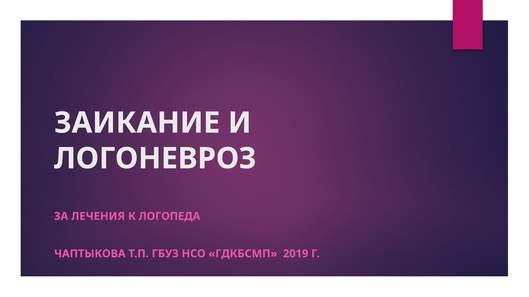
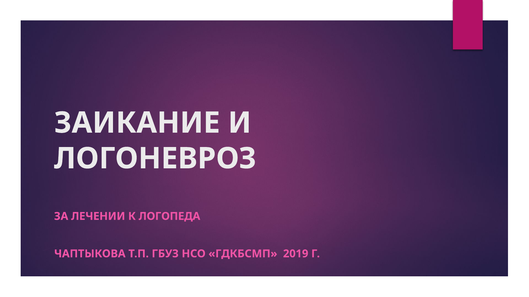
ЛЕЧЕНИЯ: ЛЕЧЕНИЯ -> ЛЕЧЕНИИ
